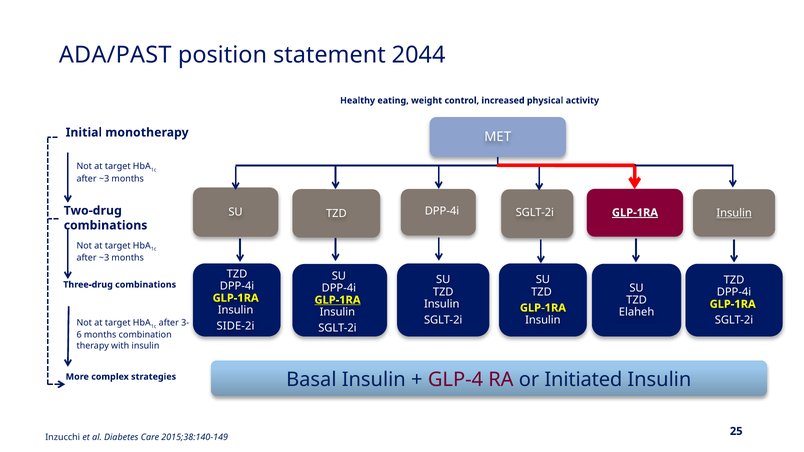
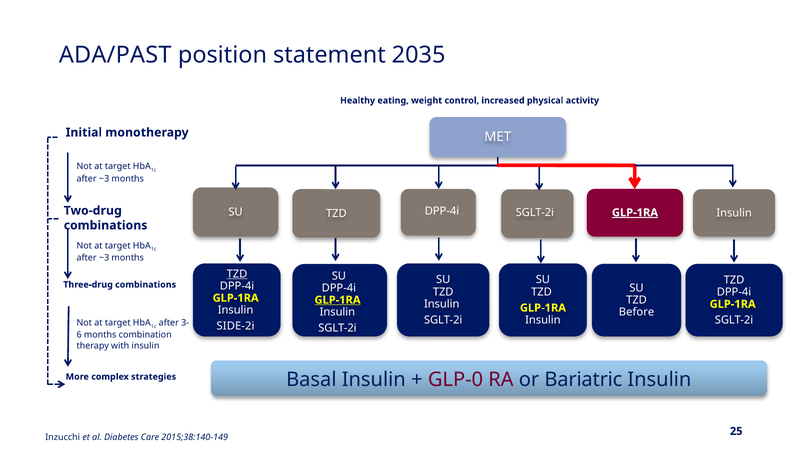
2044: 2044 -> 2035
Insulin at (734, 213) underline: present -> none
TZD at (237, 274) underline: none -> present
Elaheh: Elaheh -> Before
GLP-4: GLP-4 -> GLP-0
Initiated: Initiated -> Bariatric
